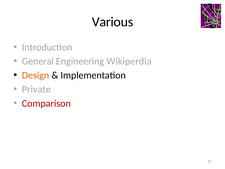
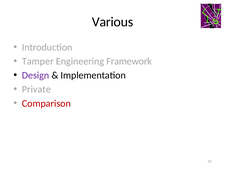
General: General -> Tamper
Wikiperdia: Wikiperdia -> Framework
Design colour: orange -> purple
